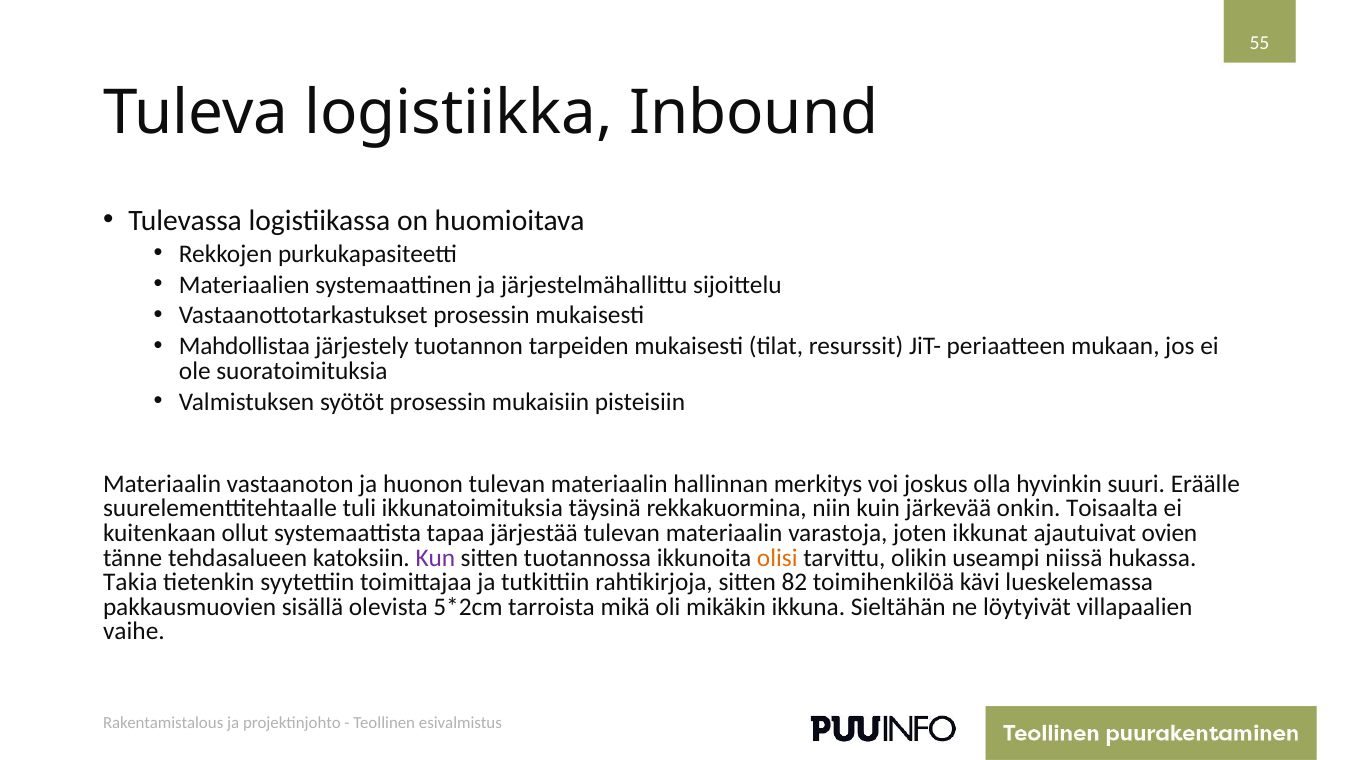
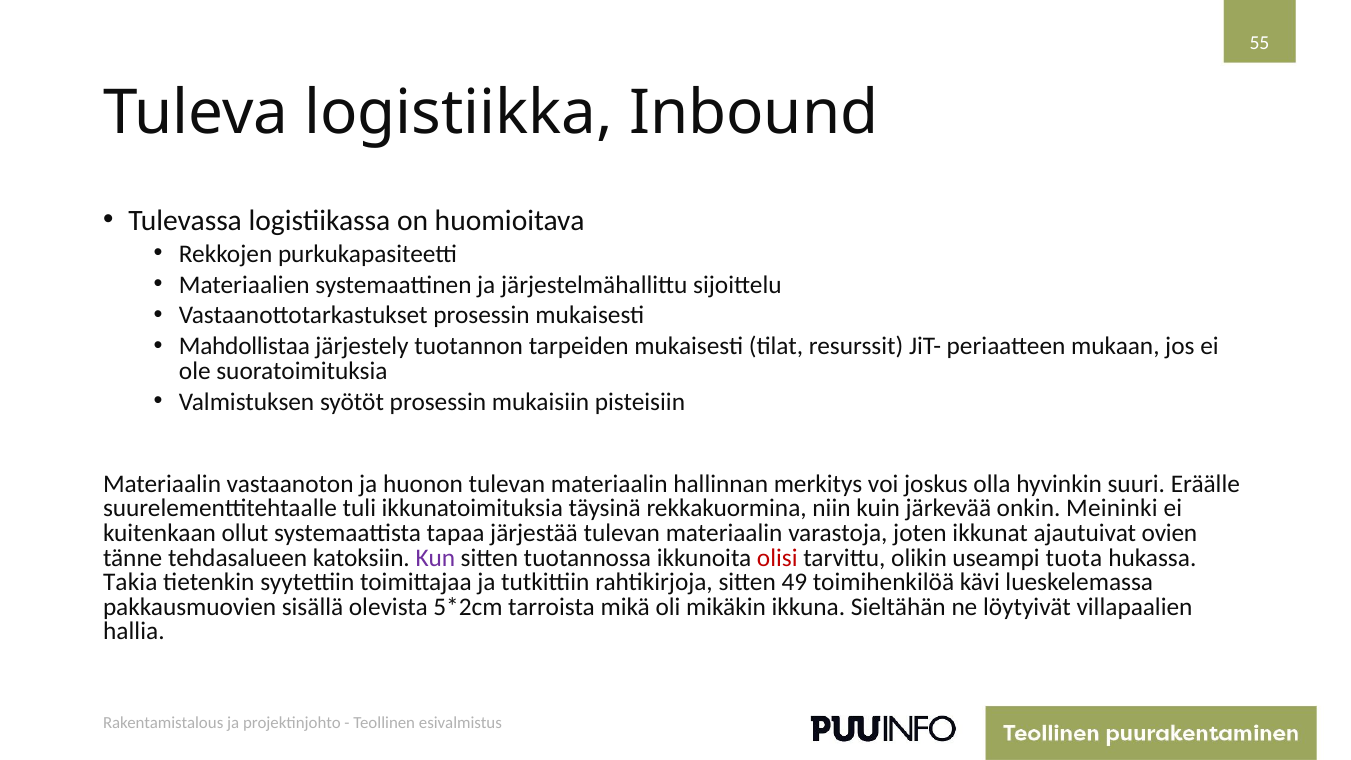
Toisaalta: Toisaalta -> Meininki
olisi colour: orange -> red
niissä: niissä -> tuota
82: 82 -> 49
vaihe: vaihe -> hallia
